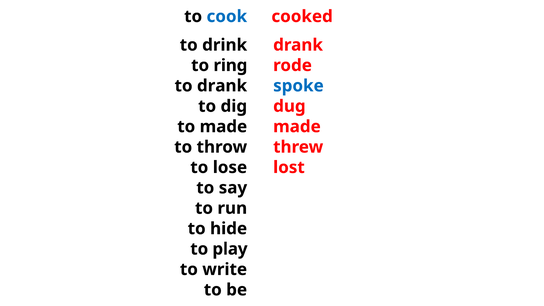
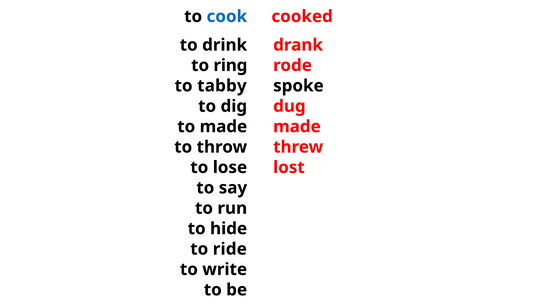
to drank: drank -> tabby
spoke colour: blue -> black
play: play -> ride
